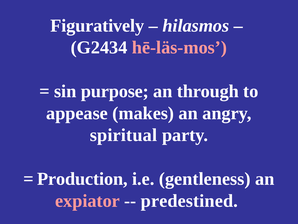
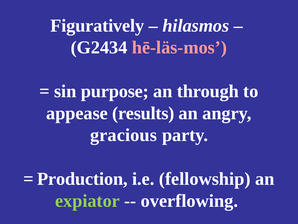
makes: makes -> results
spiritual: spiritual -> gracious
gentleness: gentleness -> fellowship
expiator colour: pink -> light green
predestined: predestined -> overflowing
